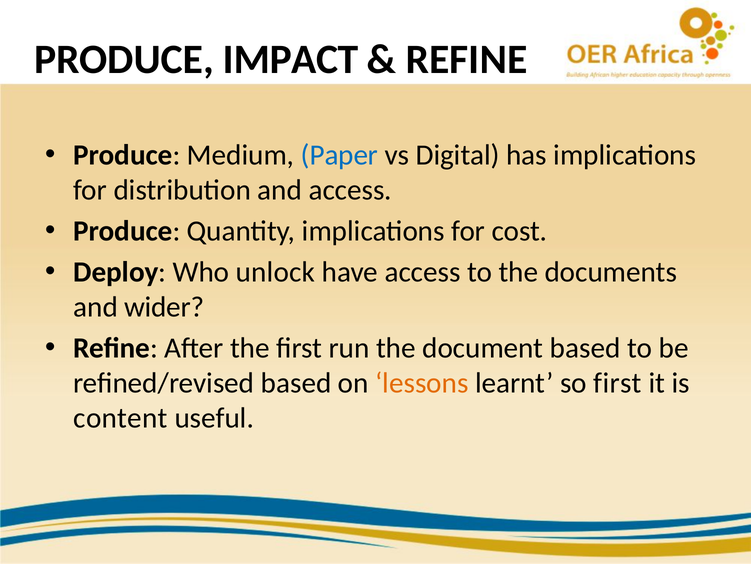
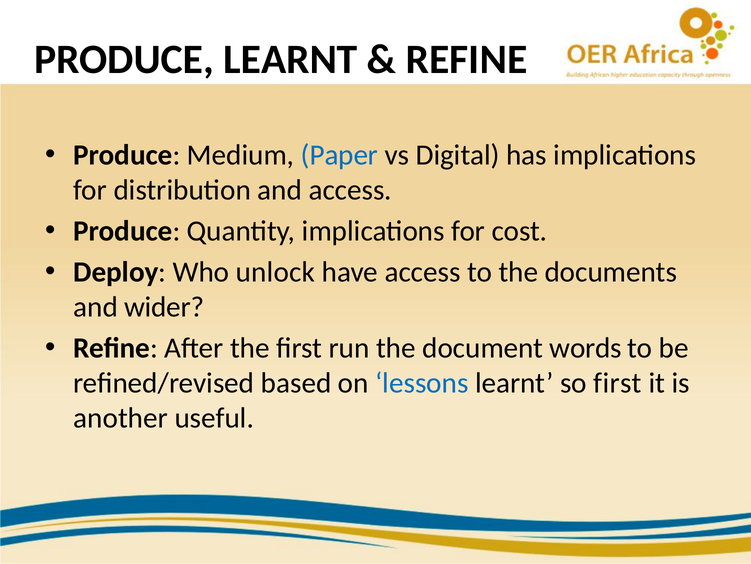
PRODUCE IMPACT: IMPACT -> LEARNT
document based: based -> words
lessons colour: orange -> blue
content: content -> another
